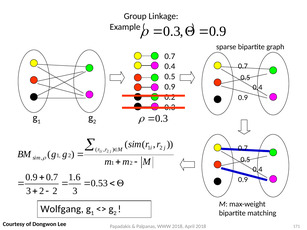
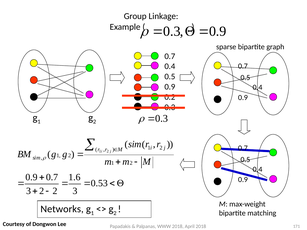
Wolfgang: Wolfgang -> Networks
